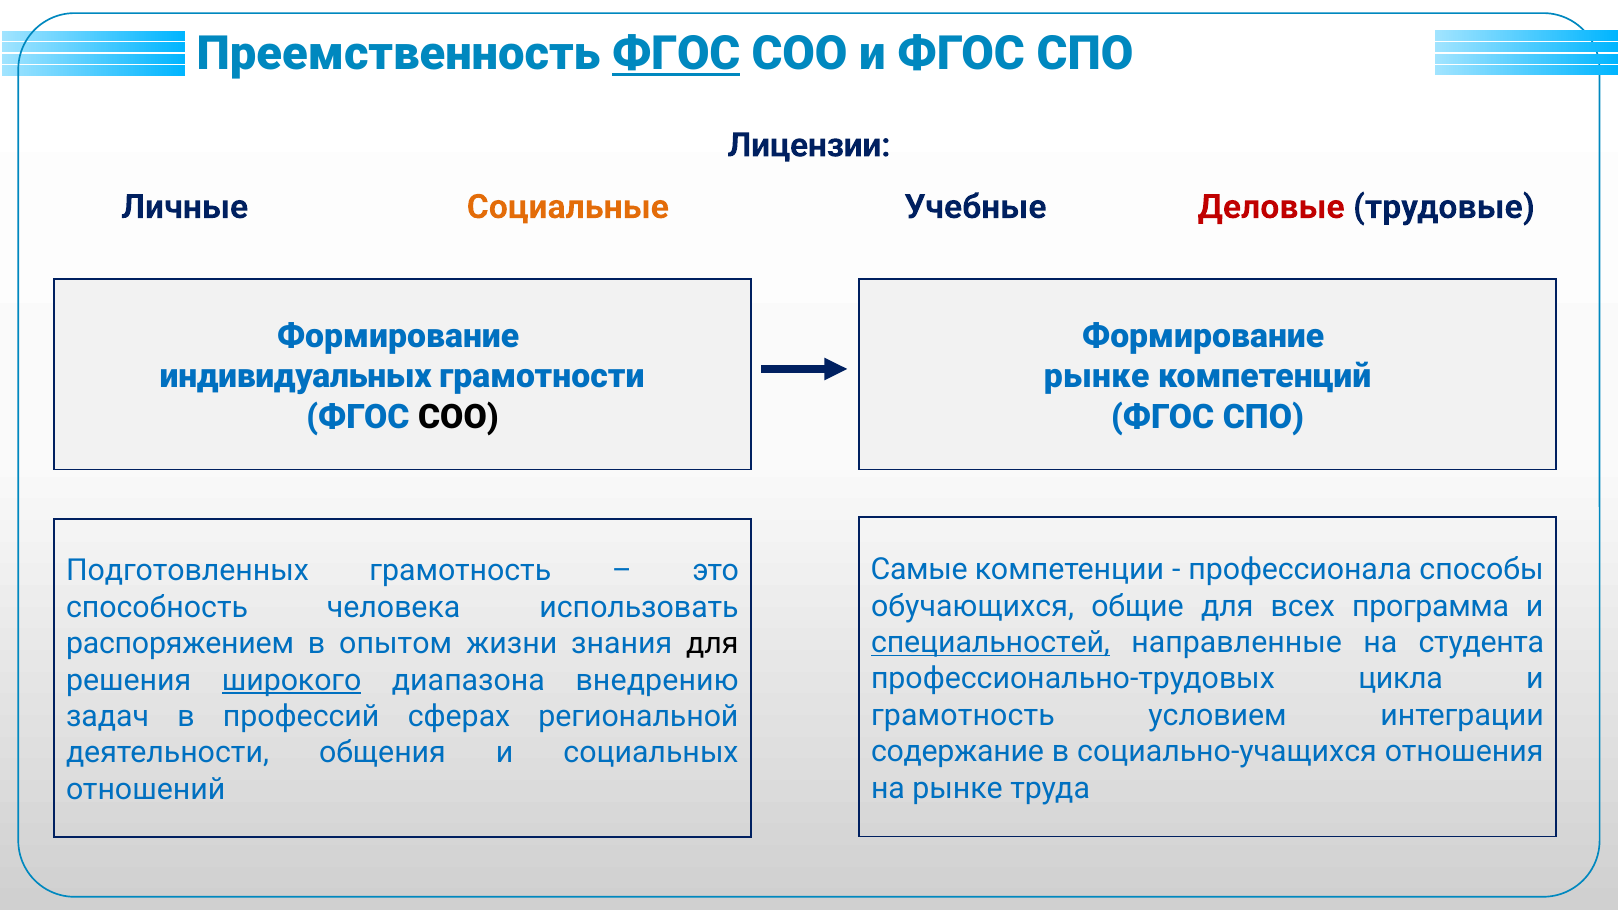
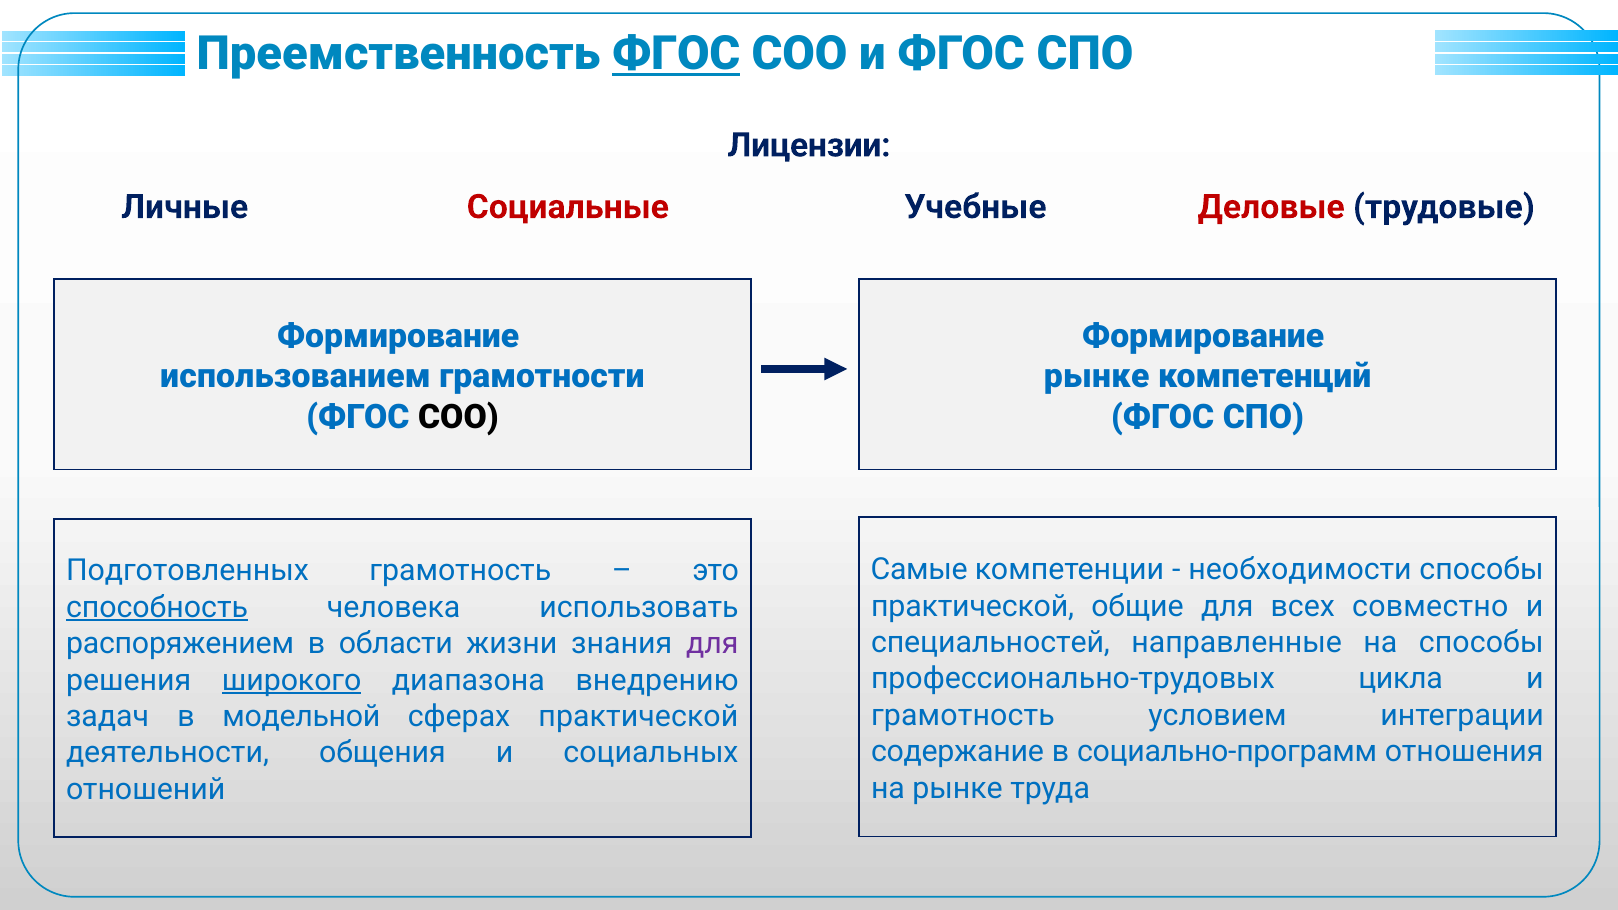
Социальные colour: orange -> red
индивидуальных: индивидуальных -> использованием
профессионала: профессионала -> необходимости
обучающихся at (972, 606): обучающихся -> практической
программа: программа -> совместно
способность underline: none -> present
специальностей underline: present -> none
на студента: студента -> способы
опытом: опытом -> области
для at (712, 644) colour: black -> purple
профессий: профессий -> модельной
сферах региональной: региональной -> практической
социально-учащихся: социально-учащихся -> социально-программ
